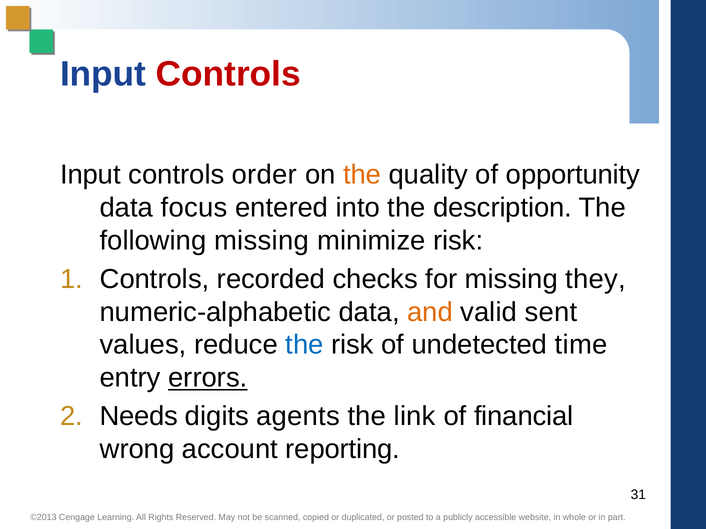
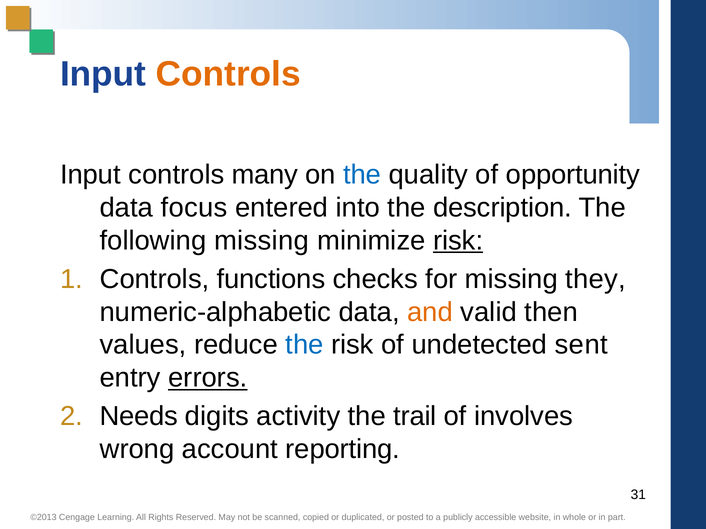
Controls at (228, 74) colour: red -> orange
order: order -> many
the at (362, 175) colour: orange -> blue
risk at (458, 241) underline: none -> present
recorded: recorded -> functions
sent: sent -> then
time: time -> sent
agents: agents -> activity
link: link -> trail
financial: financial -> involves
